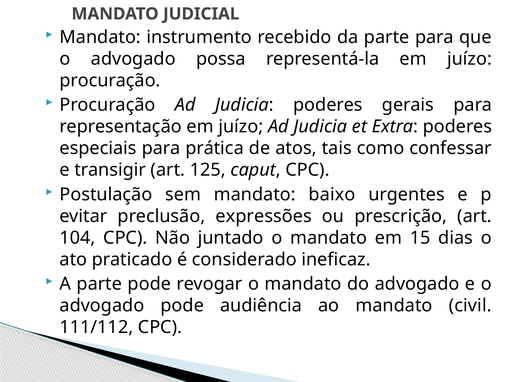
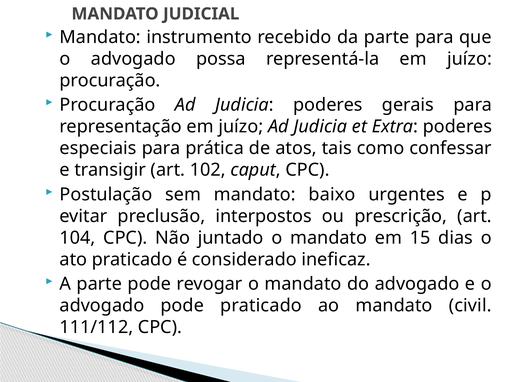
125: 125 -> 102
expressões: expressões -> interpostos
pode audiência: audiência -> praticado
